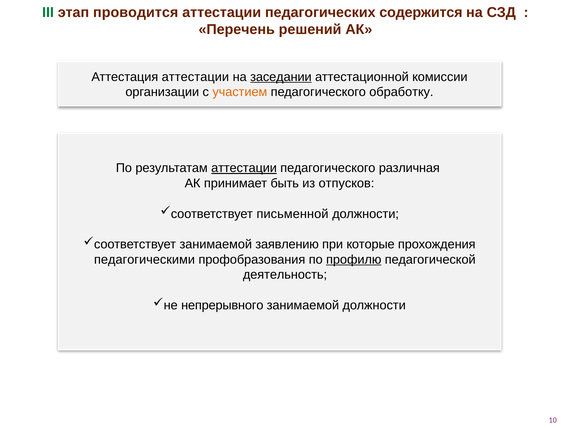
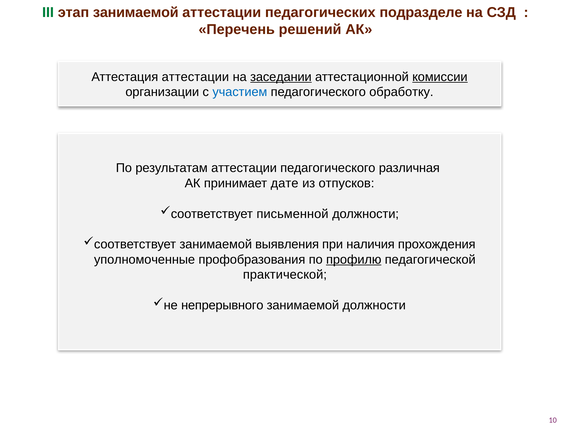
этап проводится: проводится -> занимаемой
содержится: содержится -> подразделе
комиссии underline: none -> present
участием colour: orange -> blue
аттестации at (244, 168) underline: present -> none
быть: быть -> дате
заявлению: заявлению -> выявления
которые: которые -> наличия
педагогическими: педагогическими -> уполномоченные
деятельность: деятельность -> практической
